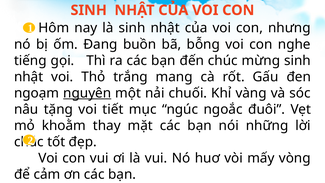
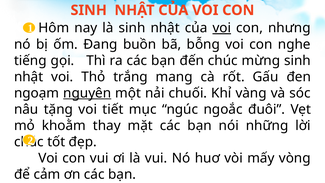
voi at (222, 28) underline: none -> present
